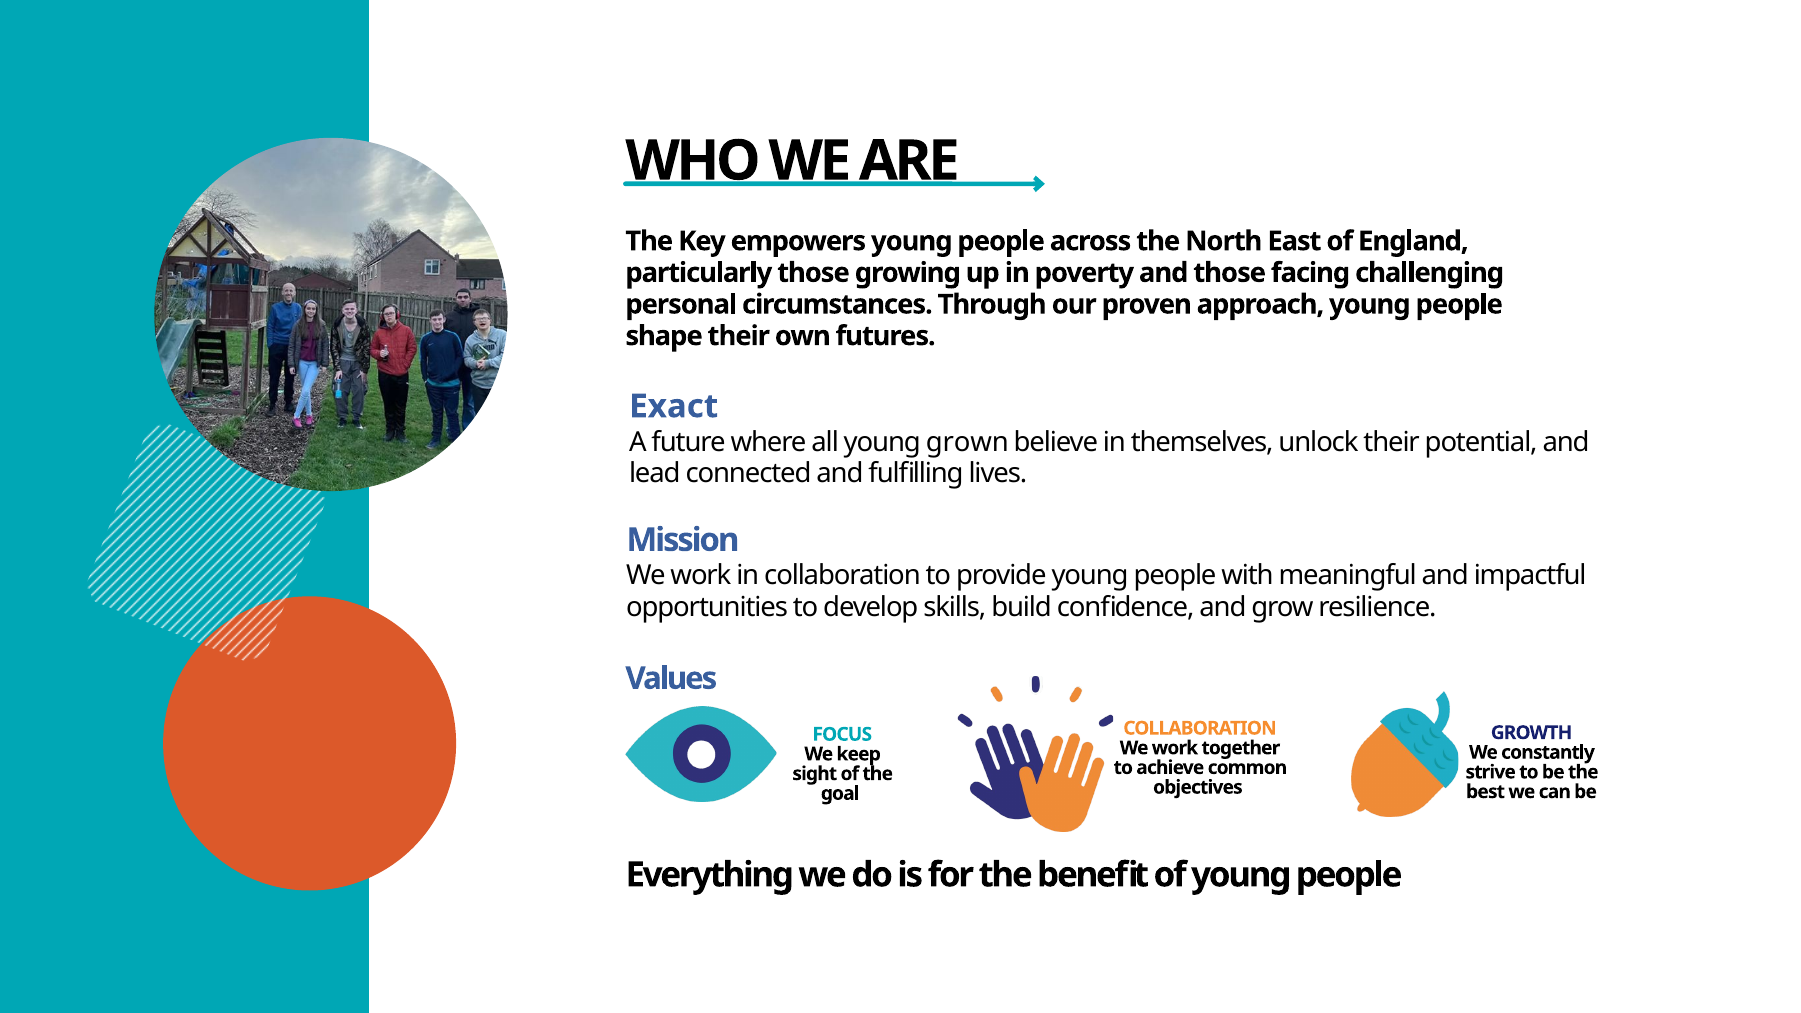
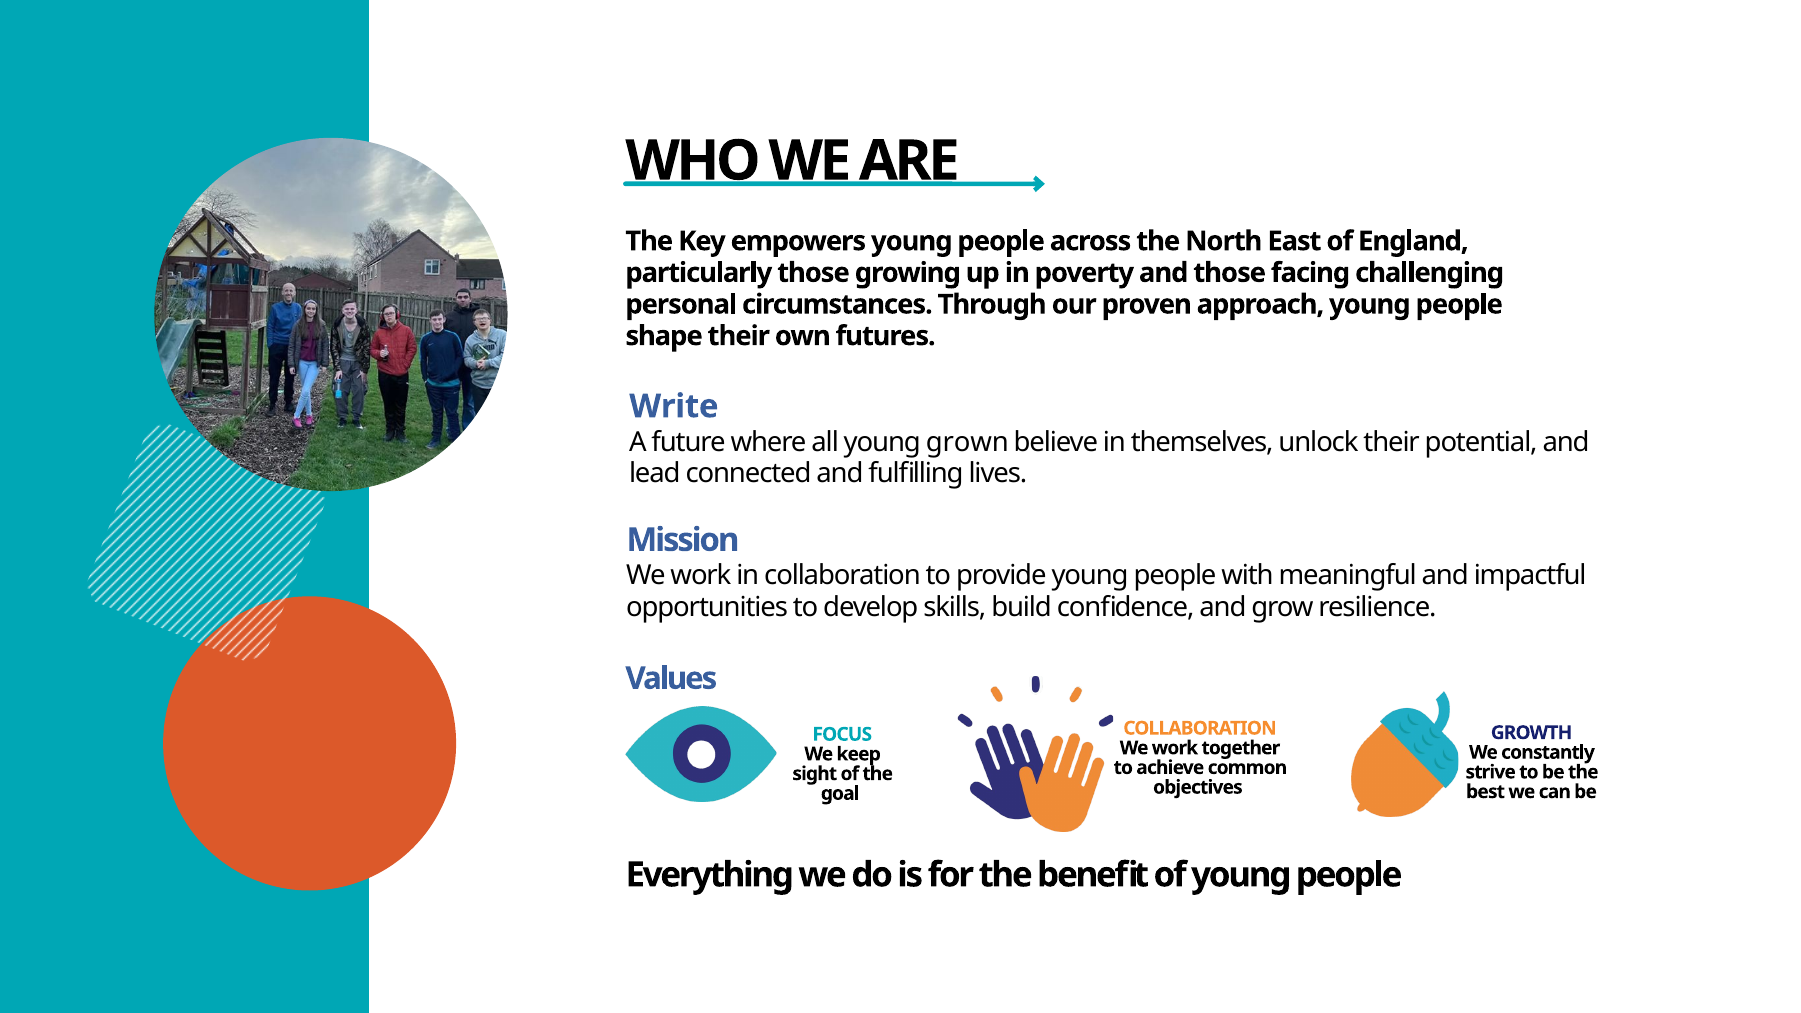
Exact: Exact -> Write
